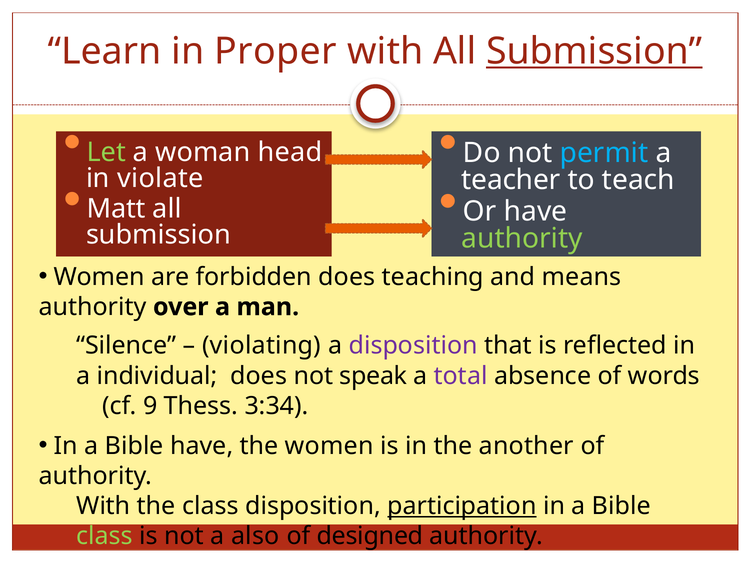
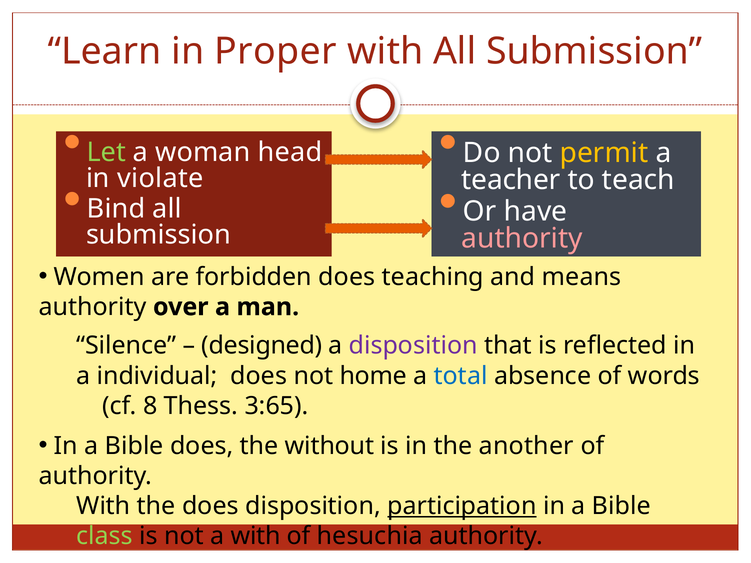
Submission at (594, 51) underline: present -> none
permit colour: light blue -> yellow
Matt: Matt -> Bind
authority at (522, 239) colour: light green -> pink
violating: violating -> designed
speak: speak -> home
total colour: purple -> blue
9: 9 -> 8
3:34: 3:34 -> 3:65
Bible have: have -> does
the women: women -> without
the class: class -> does
a also: also -> with
designed: designed -> hesuchia
